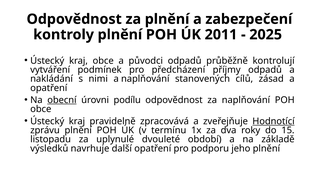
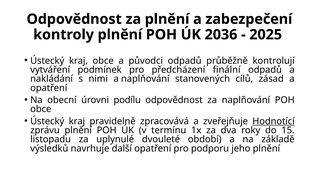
2011: 2011 -> 2036
příjmy: příjmy -> finální
obecní underline: present -> none
